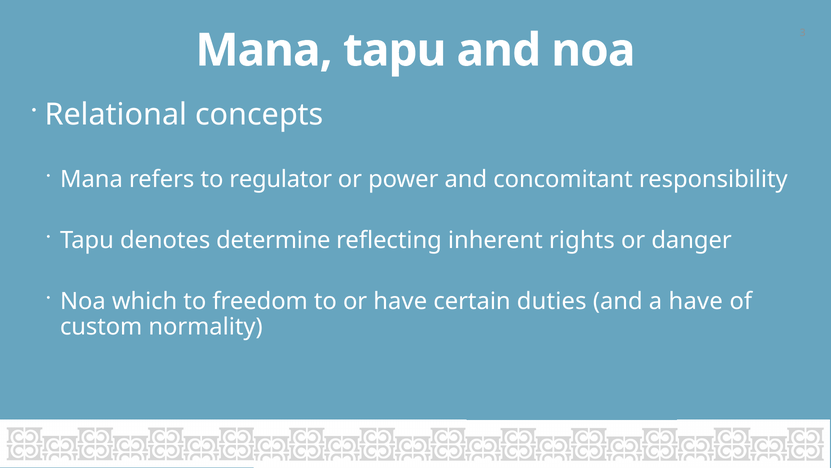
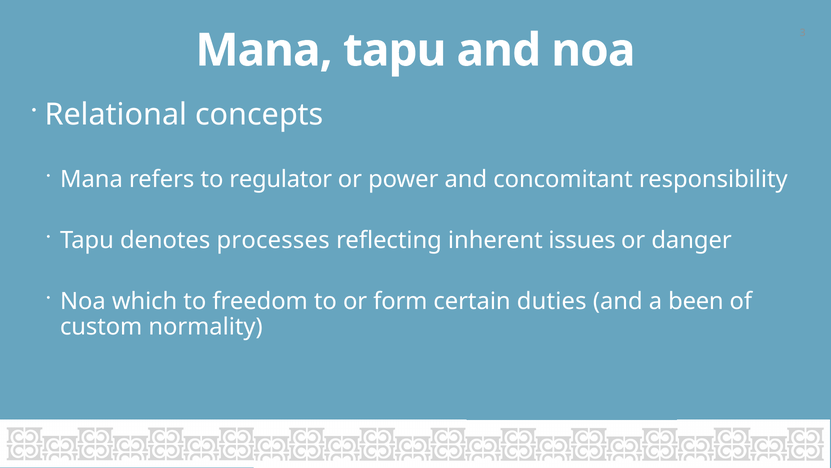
determine: determine -> processes
rights: rights -> issues
or have: have -> form
a have: have -> been
